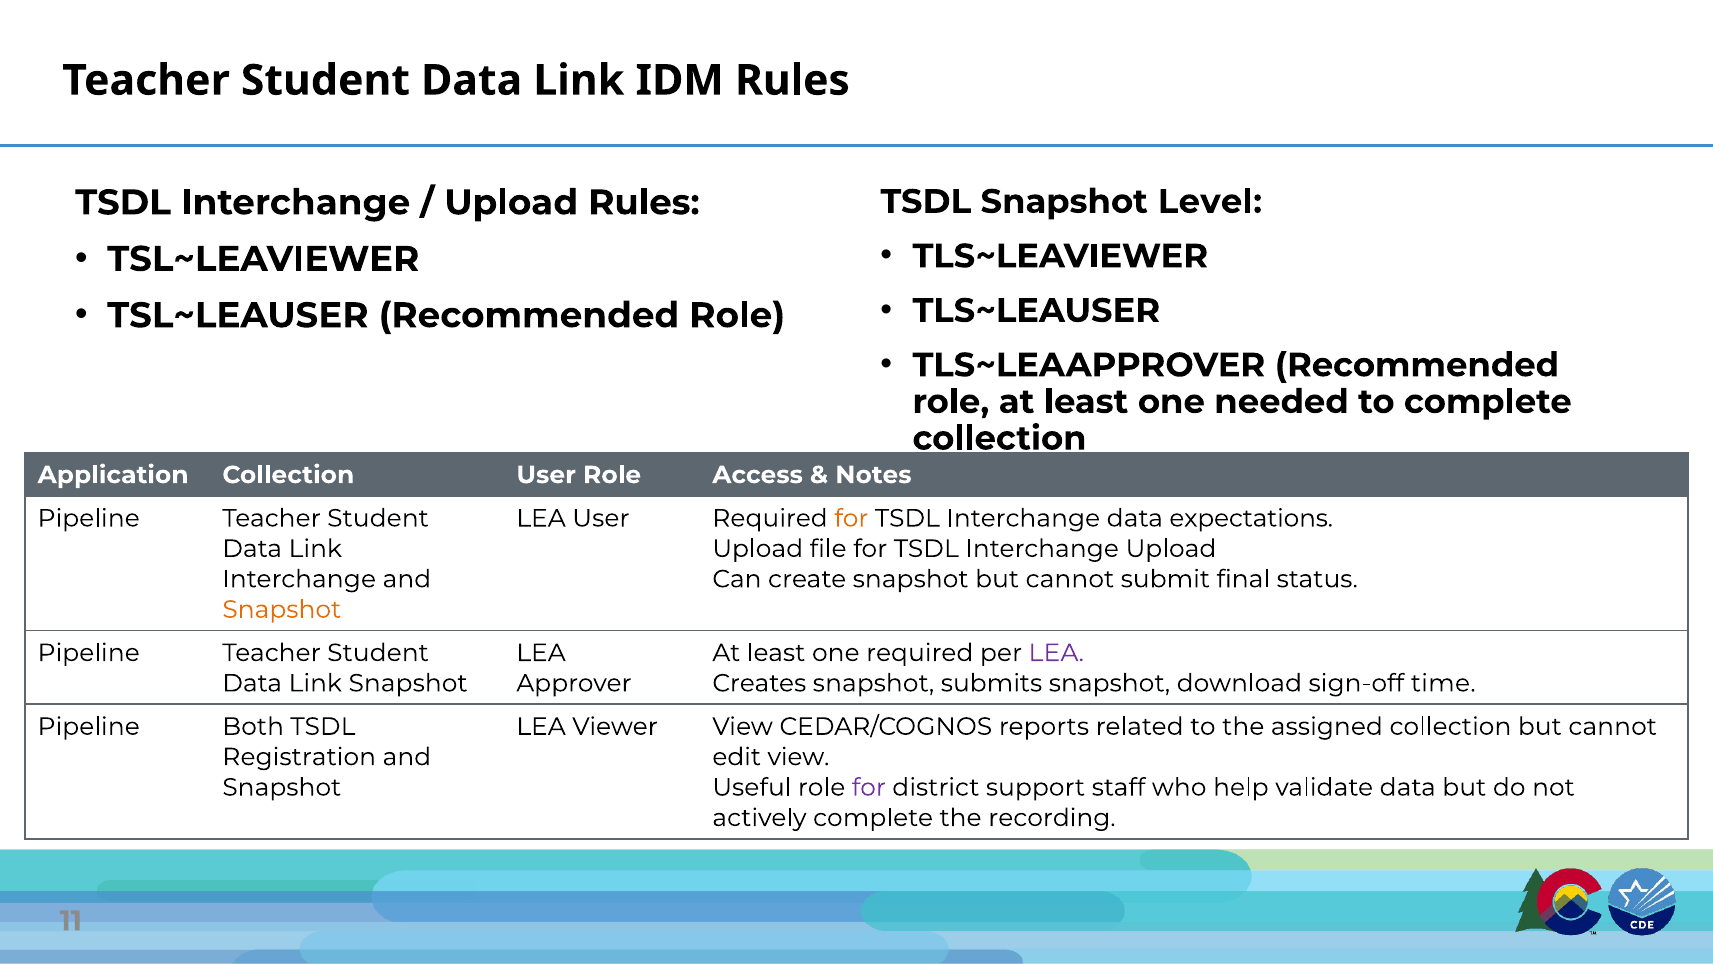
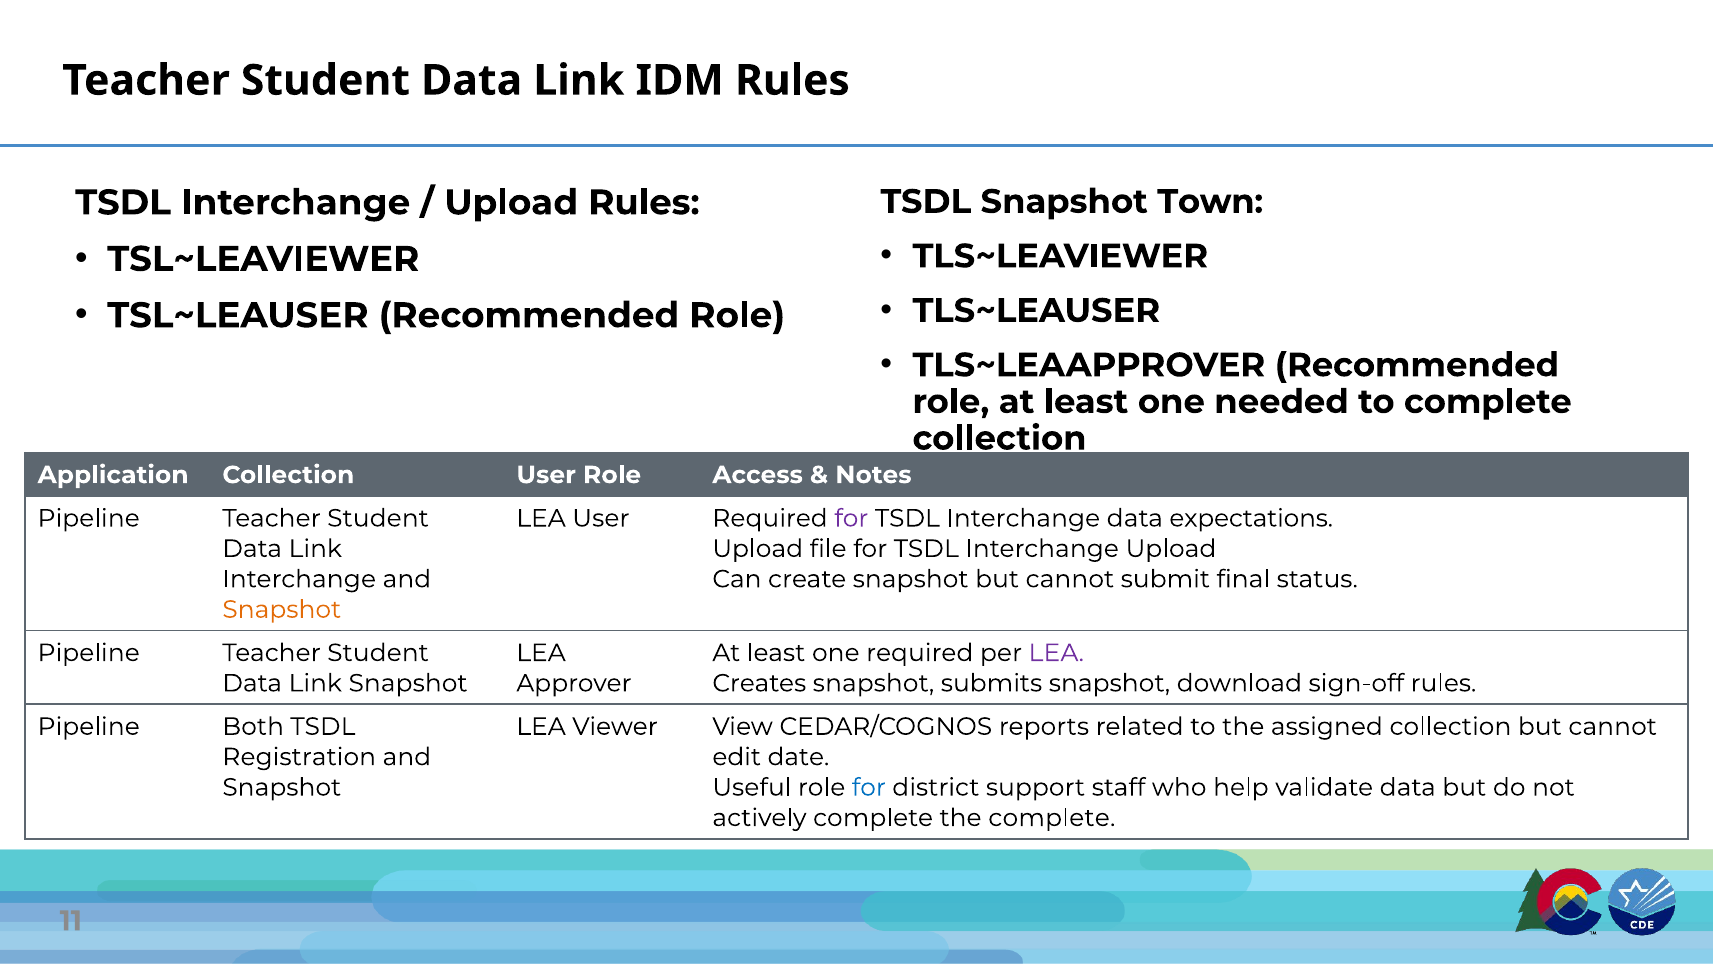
Level: Level -> Town
for at (851, 518) colour: orange -> purple
sign-off time: time -> rules
edit view: view -> date
for at (869, 787) colour: purple -> blue
the recording: recording -> complete
